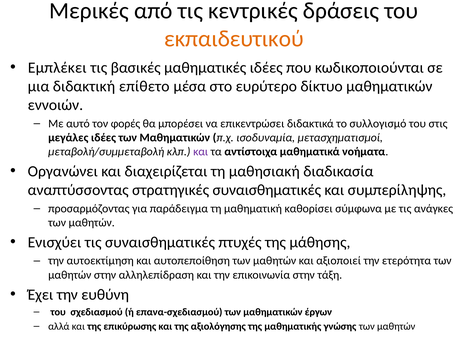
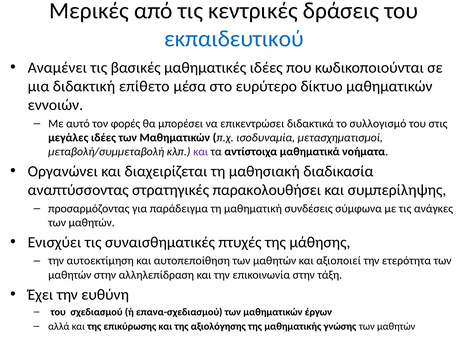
εκπαιδευτικού colour: orange -> blue
Εμπλέκει: Εμπλέκει -> Αναμένει
στρατηγικές συναισθηματικές: συναισθηματικές -> παρακολουθήσει
καθορίσει: καθορίσει -> συνδέσεις
